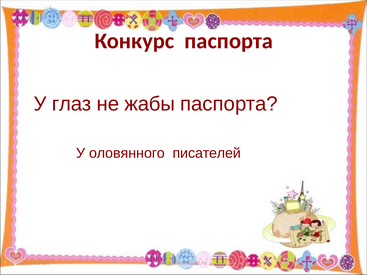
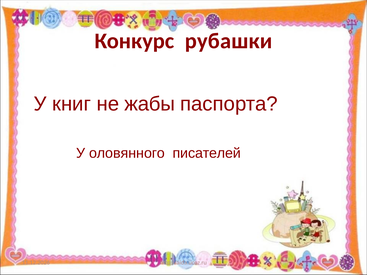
Конкурс паспорта: паспорта -> рубашки
глаз: глаз -> книг
